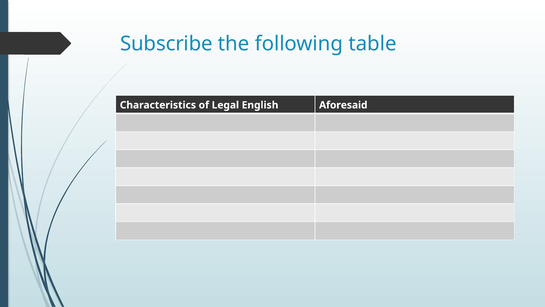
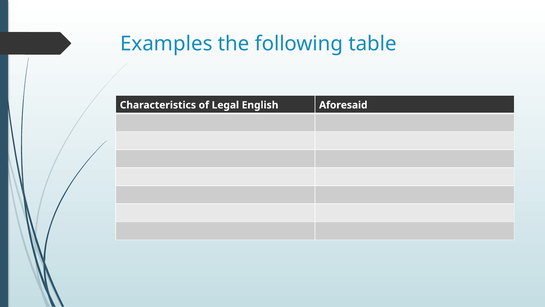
Subscribe: Subscribe -> Examples
